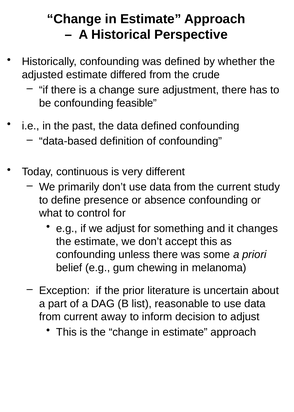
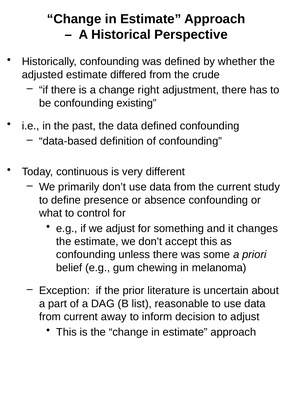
sure: sure -> right
feasible: feasible -> existing
